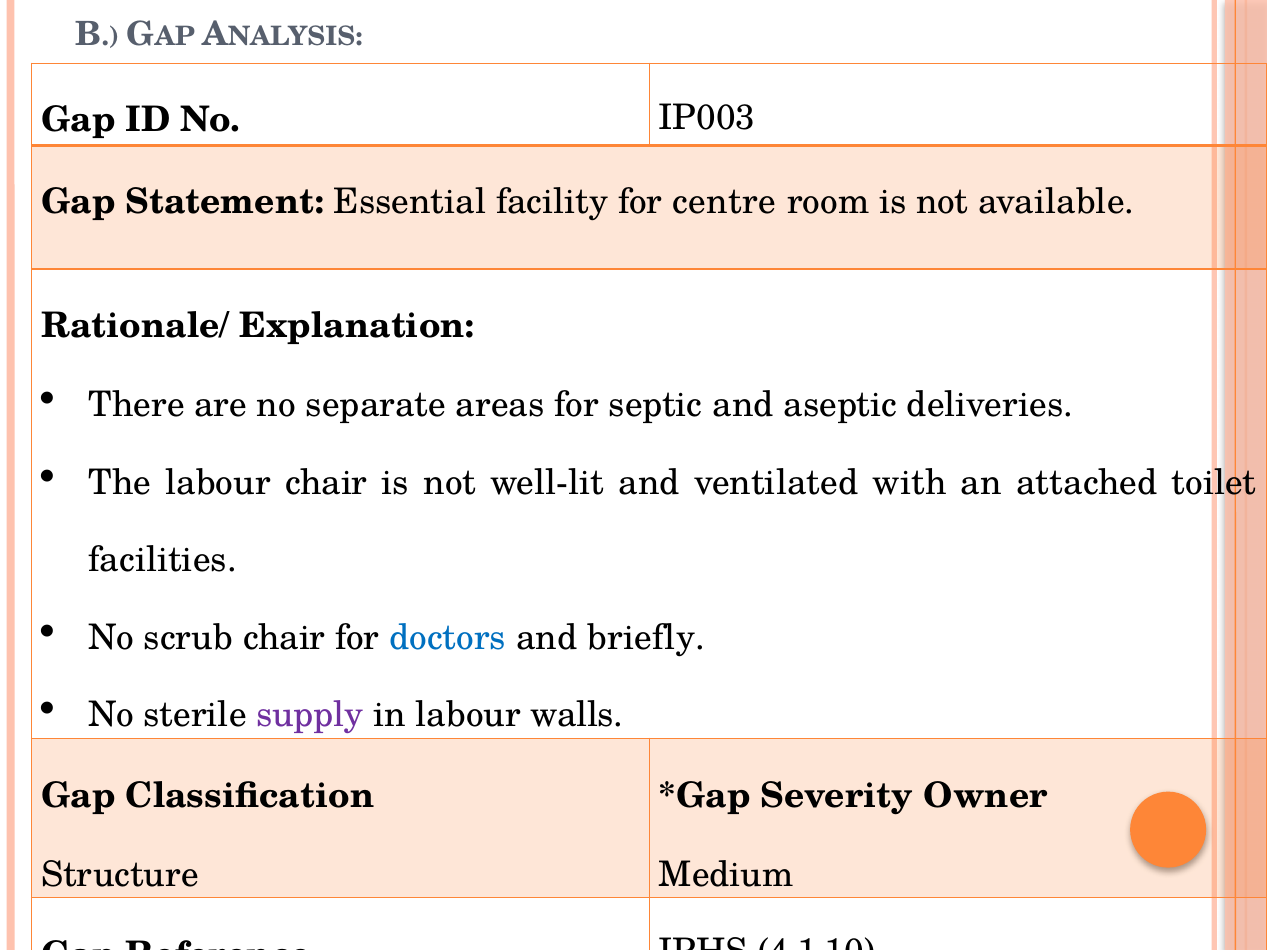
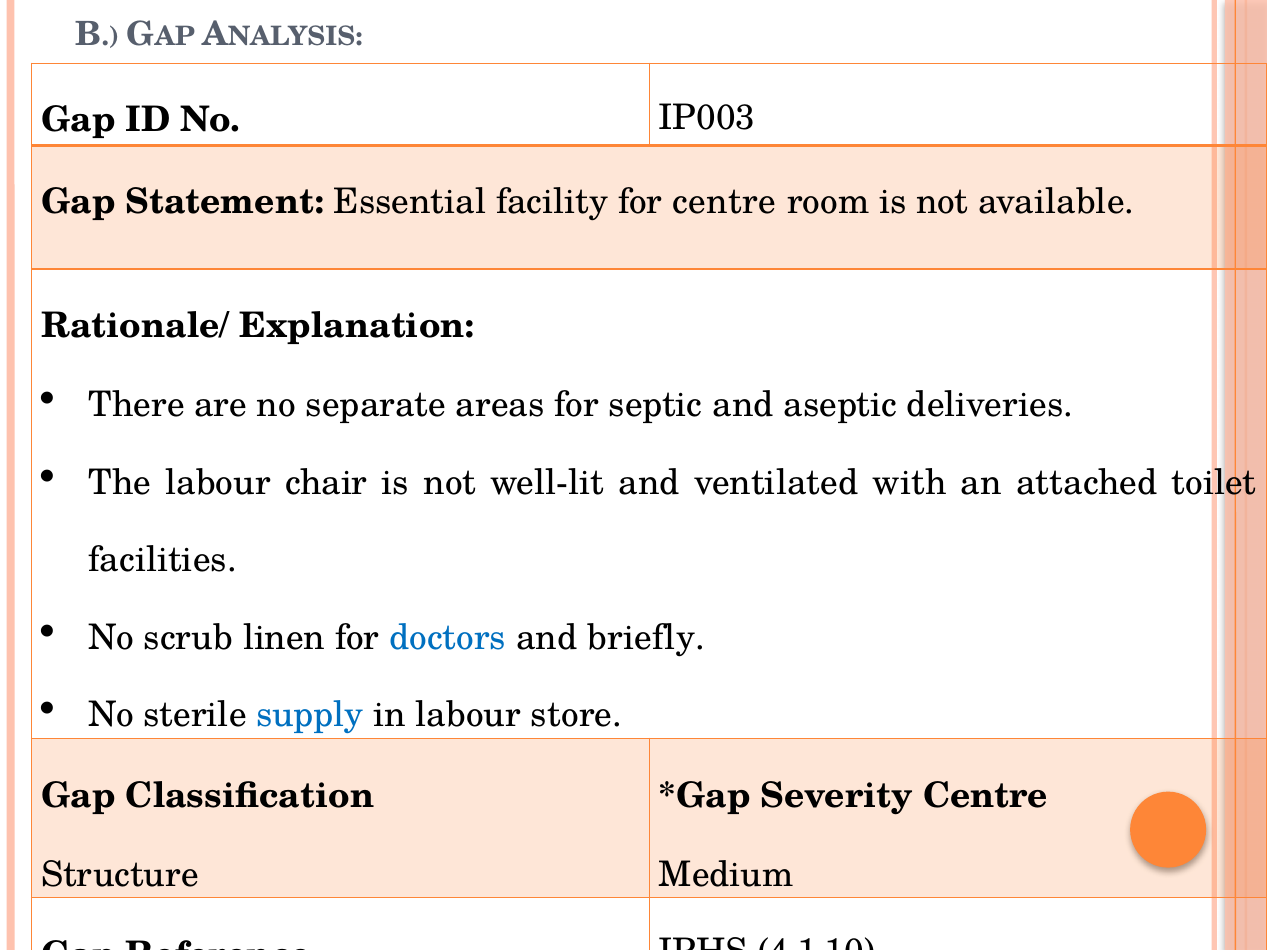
scrub chair: chair -> linen
supply colour: purple -> blue
walls: walls -> store
Severity Owner: Owner -> Centre
